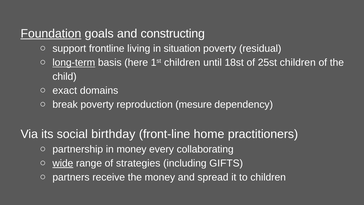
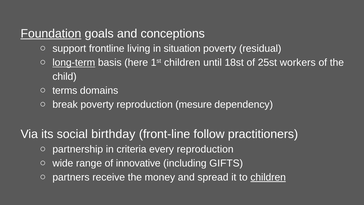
constructing: constructing -> conceptions
25st children: children -> workers
exact: exact -> terms
home: home -> follow
in money: money -> criteria
every collaborating: collaborating -> reproduction
wide underline: present -> none
strategies: strategies -> innovative
children at (268, 177) underline: none -> present
